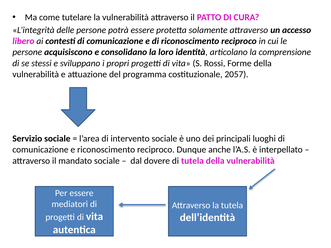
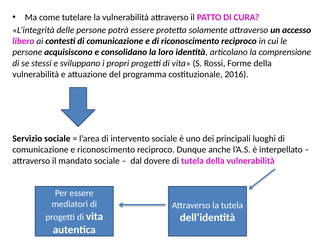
2057: 2057 -> 2016
